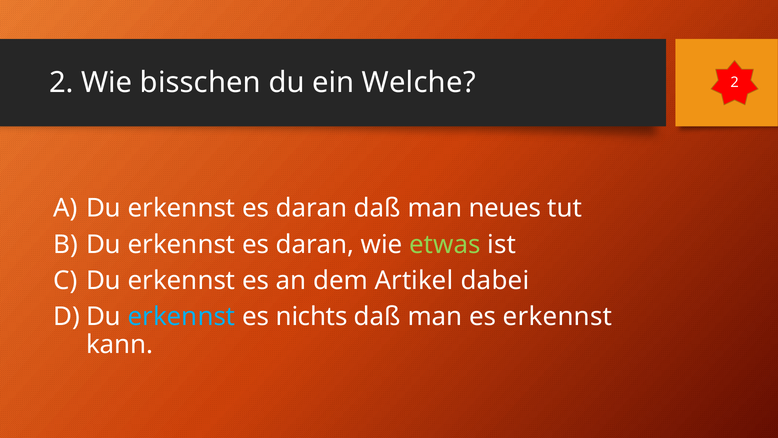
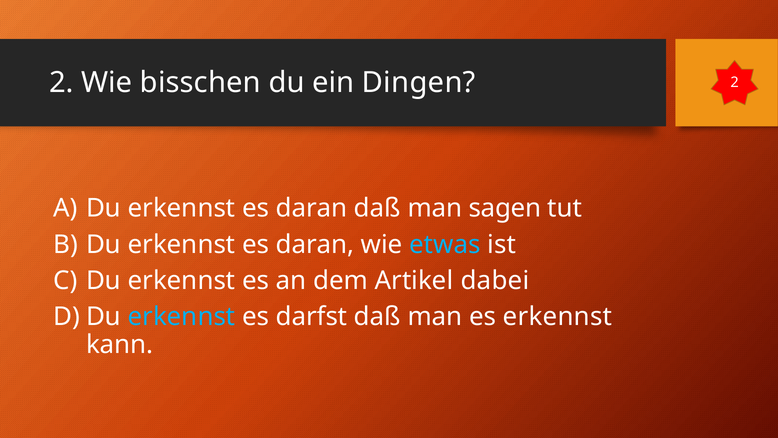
Welche: Welche -> Dingen
neues: neues -> sagen
etwas colour: light green -> light blue
nichts: nichts -> darfst
